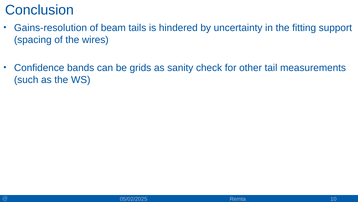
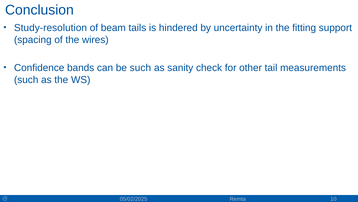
Gains-resolution: Gains-resolution -> Study-resolution
be grids: grids -> such
